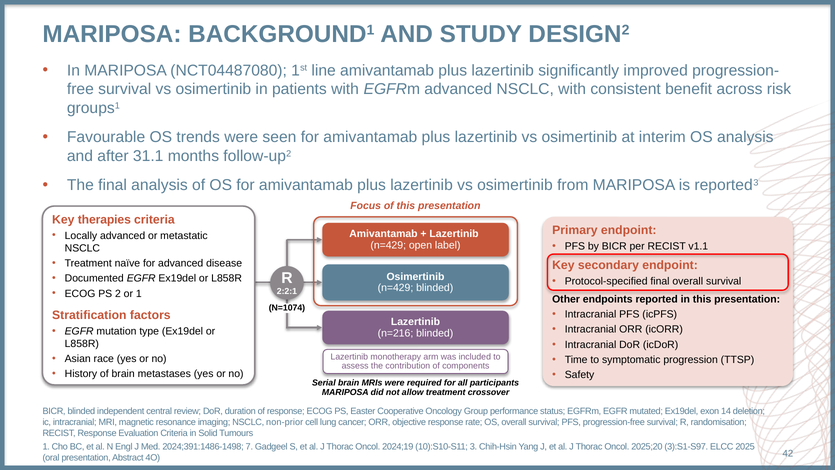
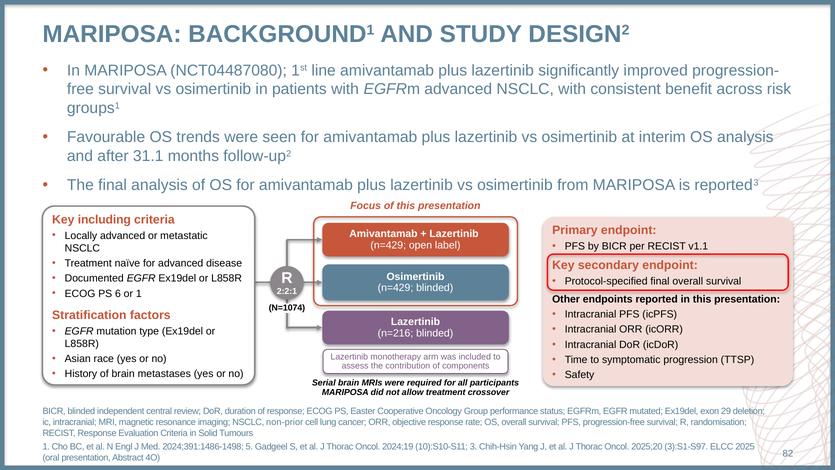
therapies: therapies -> including
2: 2 -> 6
14: 14 -> 29
7: 7 -> 5
42: 42 -> 82
